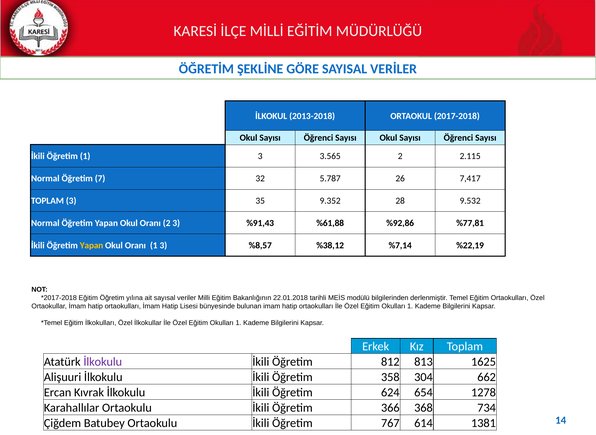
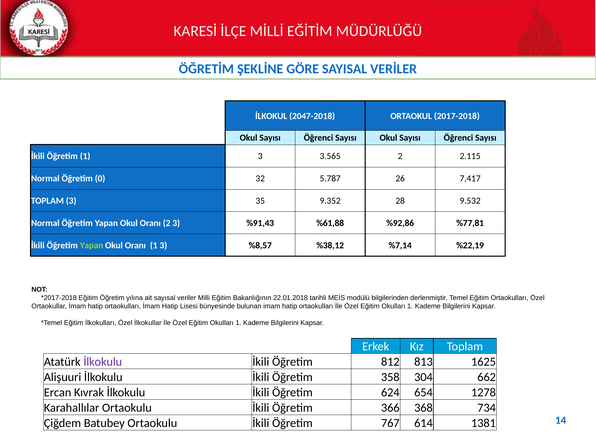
2013-2018: 2013-2018 -> 2047-2018
7: 7 -> 0
Yapan at (92, 246) colour: yellow -> light green
